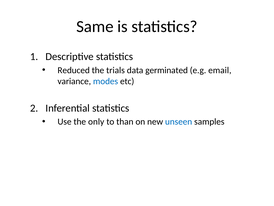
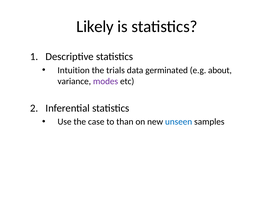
Same: Same -> Likely
Reduced: Reduced -> Intuition
email: email -> about
modes colour: blue -> purple
only: only -> case
